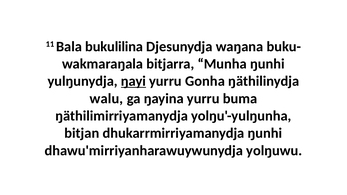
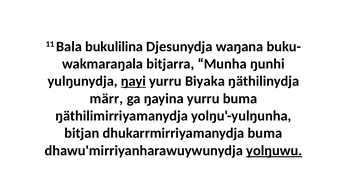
Gonha: Gonha -> Biyaka
walu: walu -> märr
dhukarrmirriyamanydja ŋunhi: ŋunhi -> buma
yolŋuwu underline: none -> present
